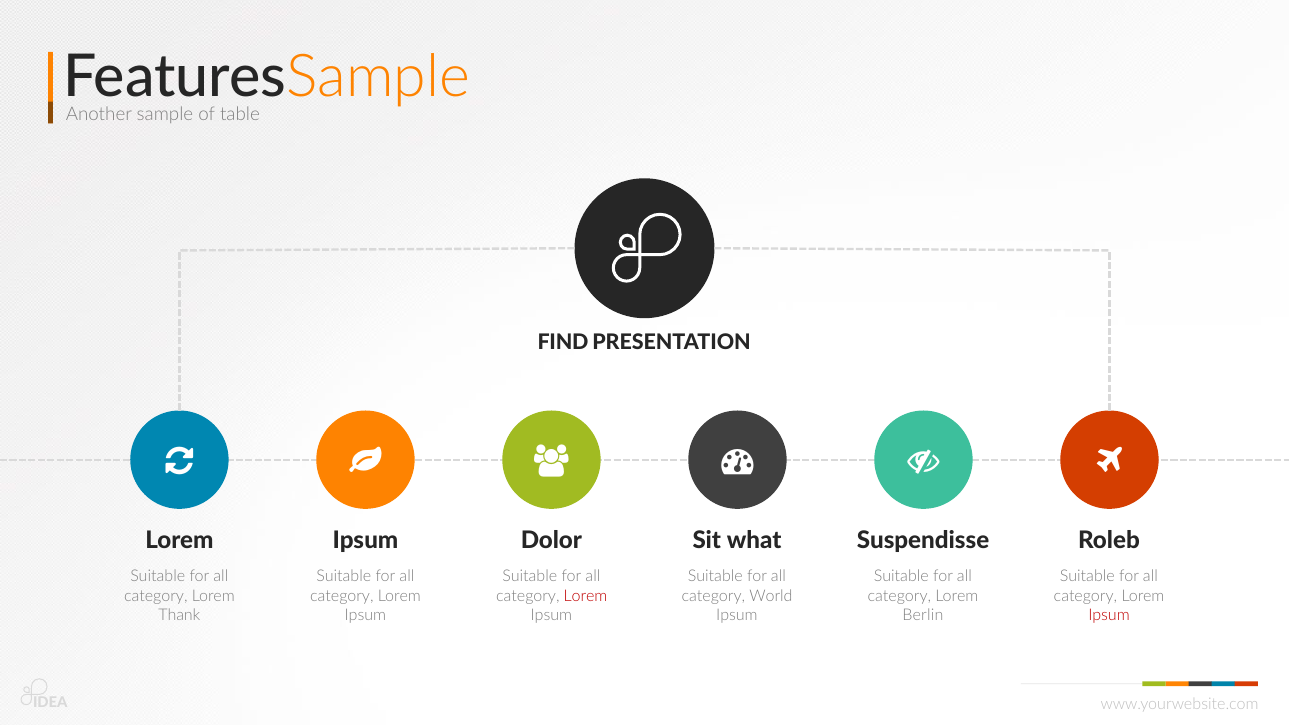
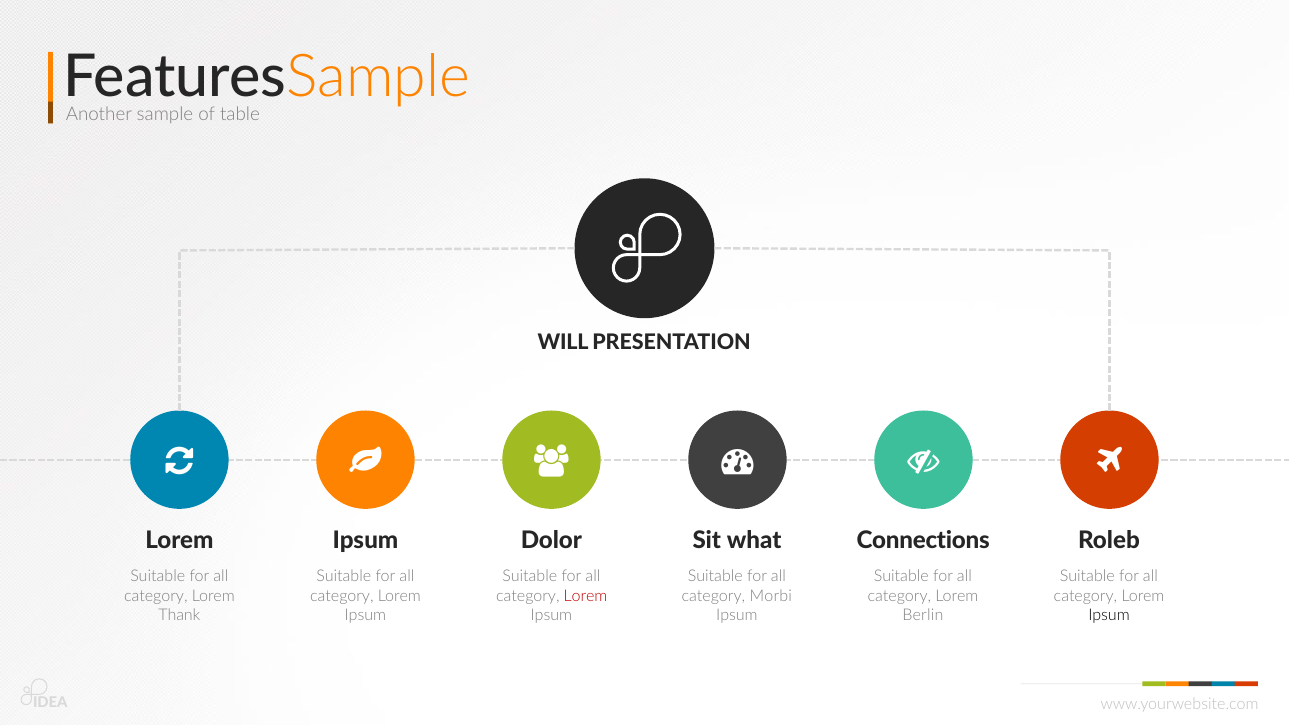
FIND: FIND -> WILL
Suspendisse: Suspendisse -> Connections
World: World -> Morbi
Ipsum at (1109, 615) colour: red -> black
